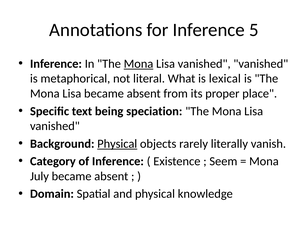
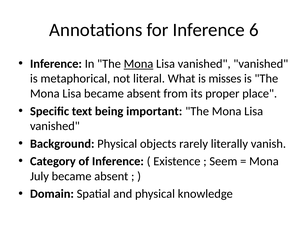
5: 5 -> 6
lexical: lexical -> misses
speciation: speciation -> important
Physical at (117, 144) underline: present -> none
